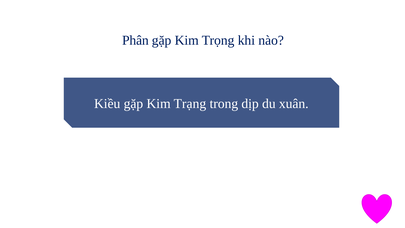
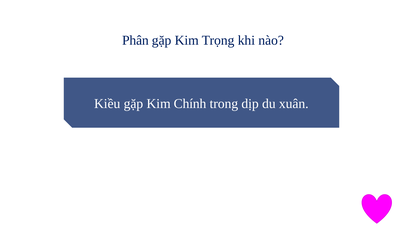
Trạng: Trạng -> Chính
